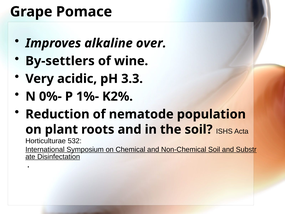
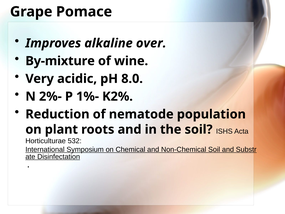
By-settlers: By-settlers -> By-mixture
3.3: 3.3 -> 8.0
0%-: 0%- -> 2%-
